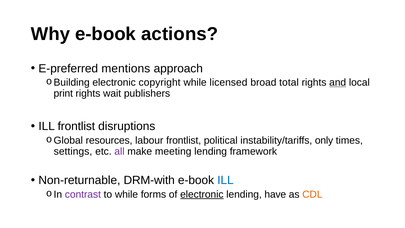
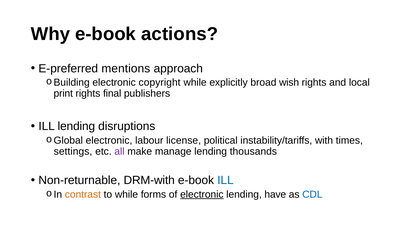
licensed: licensed -> explicitly
total: total -> wish
and underline: present -> none
wait: wait -> final
ILL frontlist: frontlist -> lending
resources at (109, 140): resources -> electronic
labour frontlist: frontlist -> license
only: only -> with
meeting: meeting -> manage
framework: framework -> thousands
contrast colour: purple -> orange
CDL colour: orange -> blue
